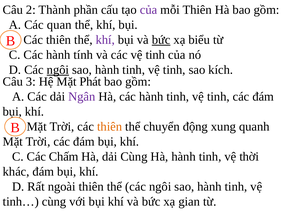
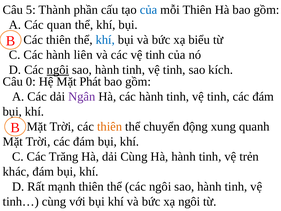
2: 2 -> 5
của at (149, 10) colour: purple -> blue
khí at (105, 40) colour: purple -> blue
bức at (161, 40) underline: present -> none
tính: tính -> liên
3: 3 -> 0
Chấm: Chấm -> Trăng
thời: thời -> trẻn
ngoài: ngoài -> mạnh
xạ gian: gian -> ngôi
